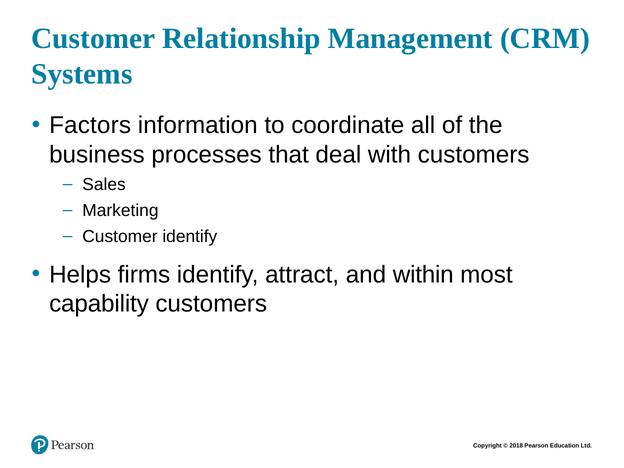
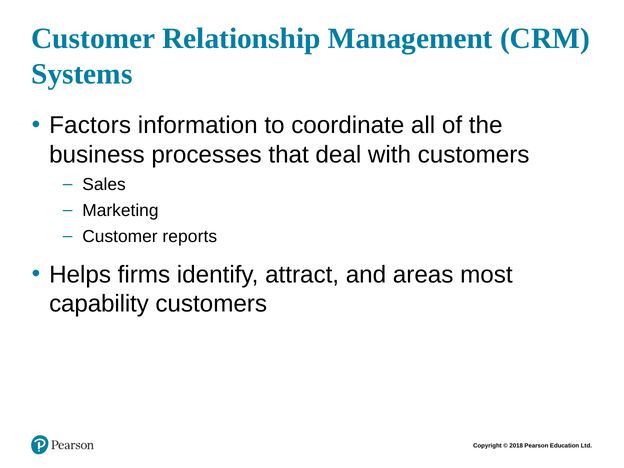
Customer identify: identify -> reports
within: within -> areas
